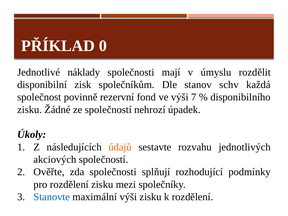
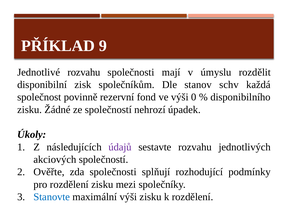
0: 0 -> 9
Jednotlivé náklady: náklady -> rozvahu
7: 7 -> 0
údajů colour: orange -> purple
